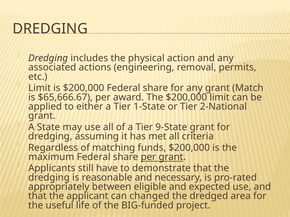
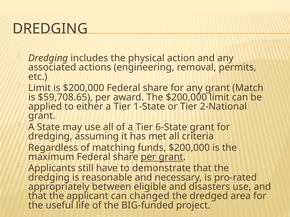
$65,666.67: $65,666.67 -> $59,708.65
9-State: 9-State -> 6-State
expected: expected -> disasters
